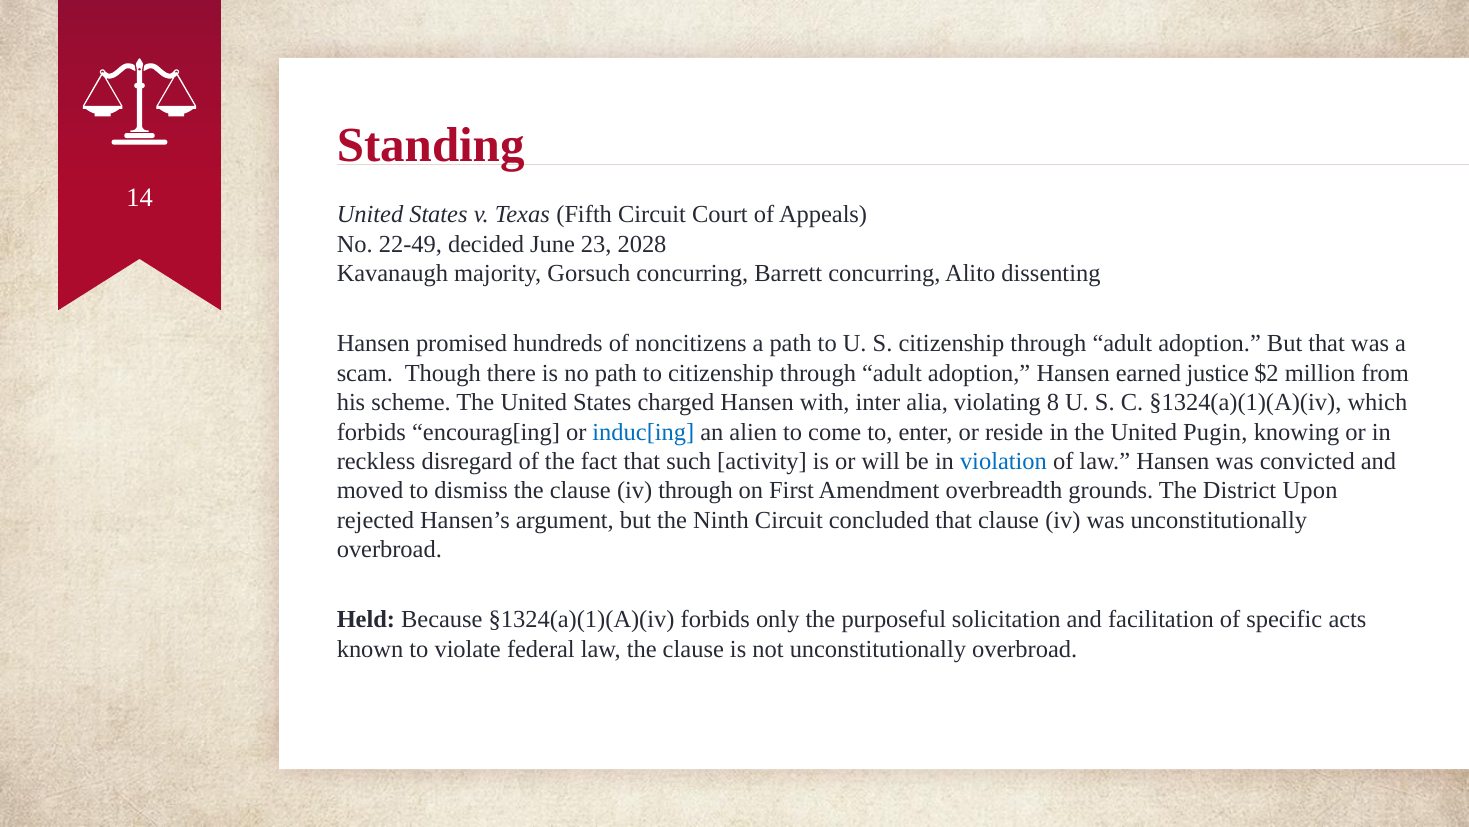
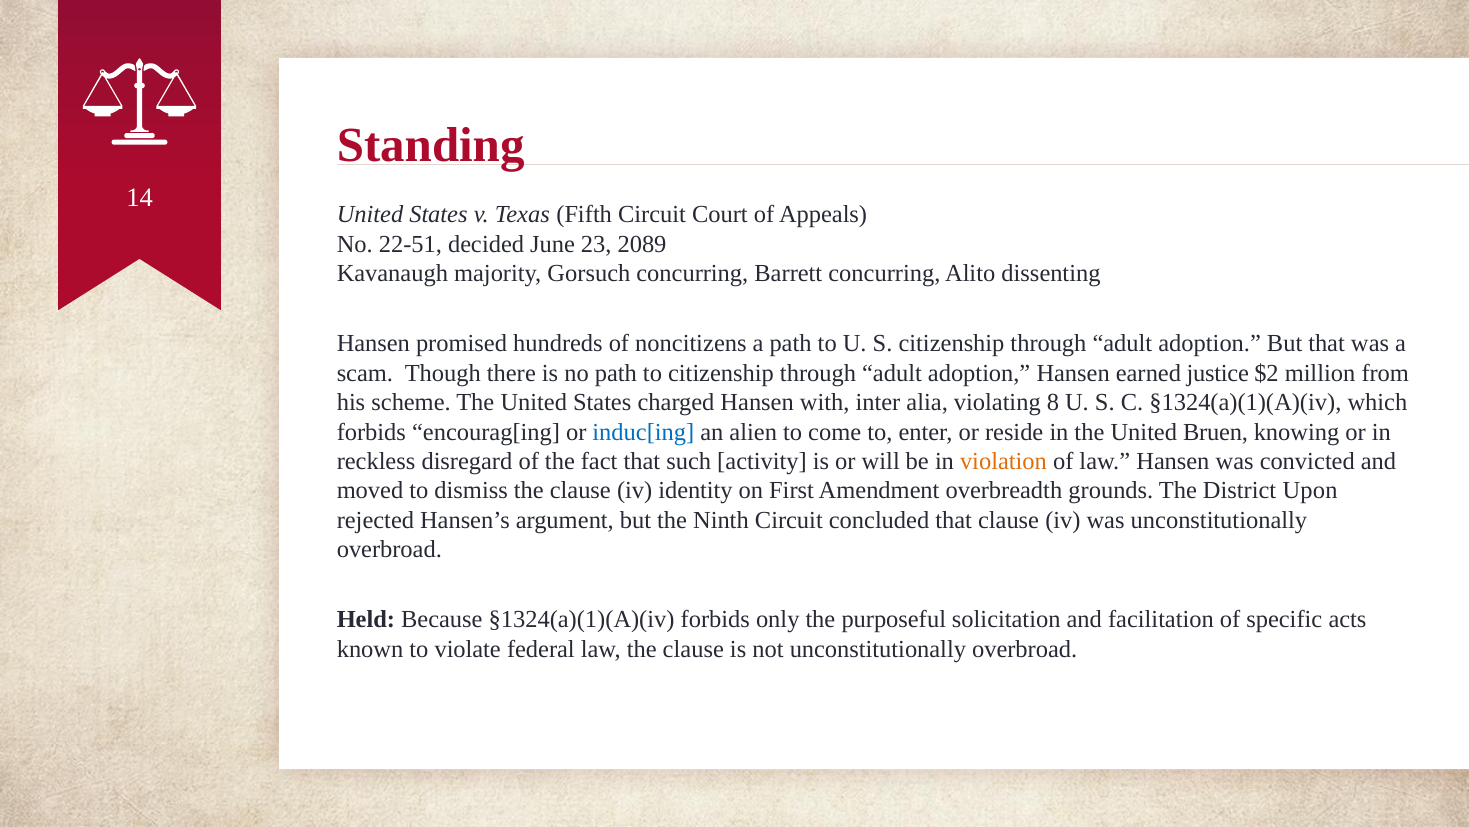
22-49: 22-49 -> 22-51
2028: 2028 -> 2089
Pugin: Pugin -> Bruen
violation colour: blue -> orange
iv through: through -> identity
